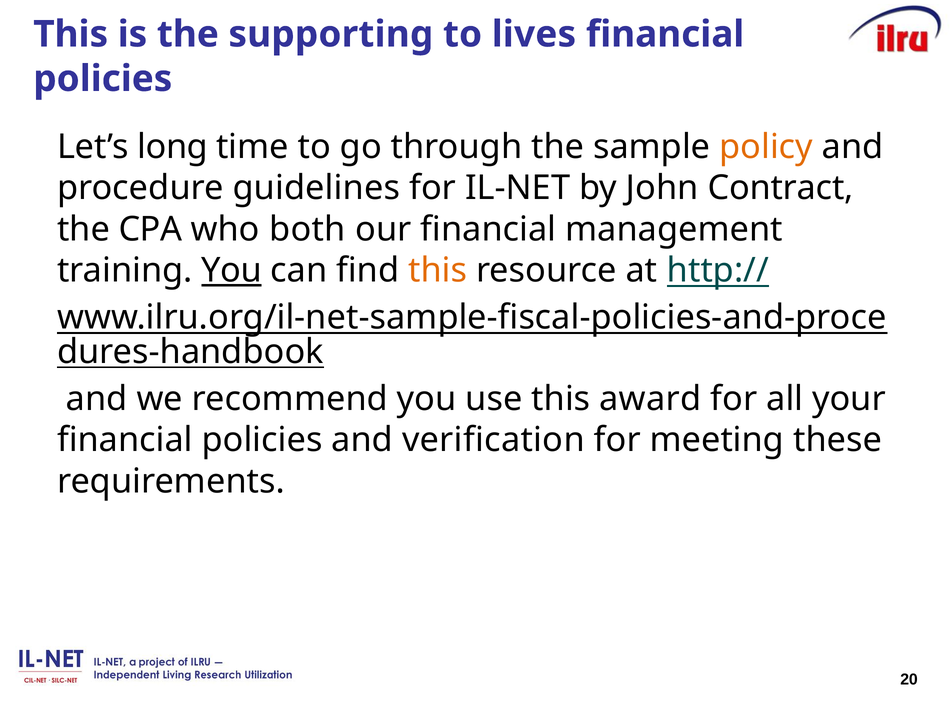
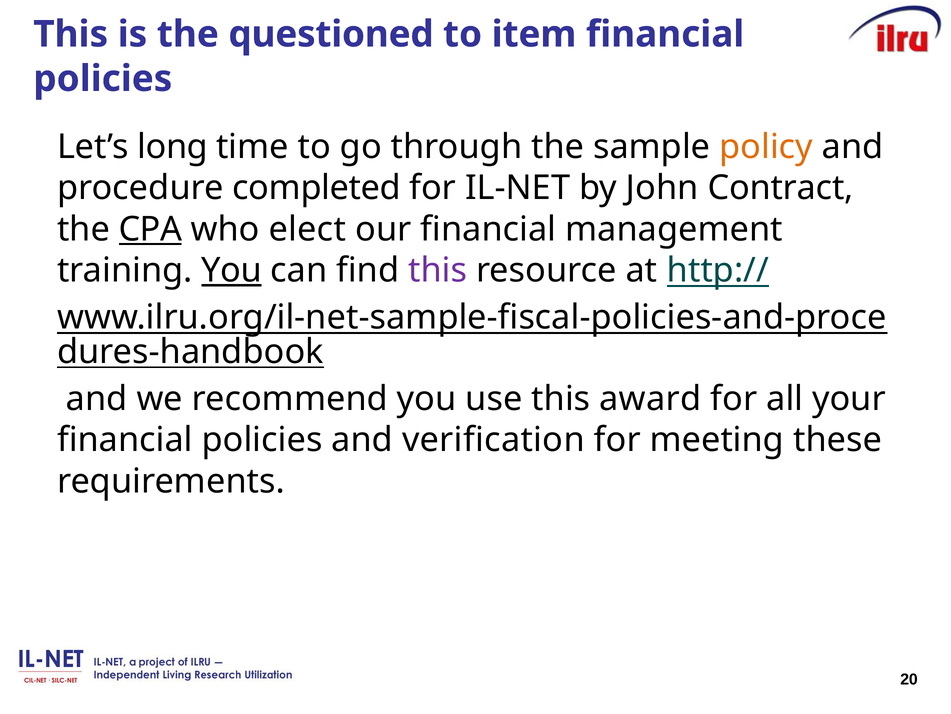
supporting: supporting -> questioned
lives: lives -> item
guidelines: guidelines -> completed
CPA underline: none -> present
both: both -> elect
this at (438, 270) colour: orange -> purple
